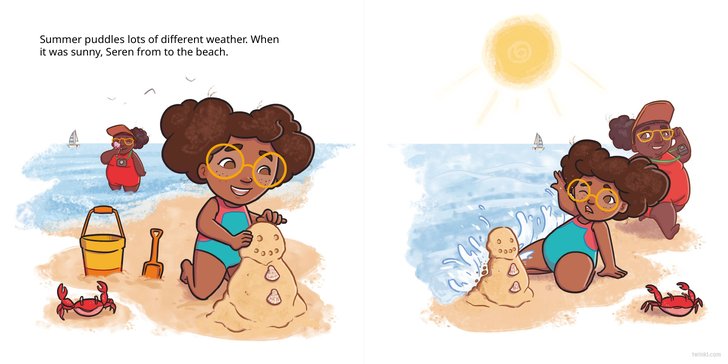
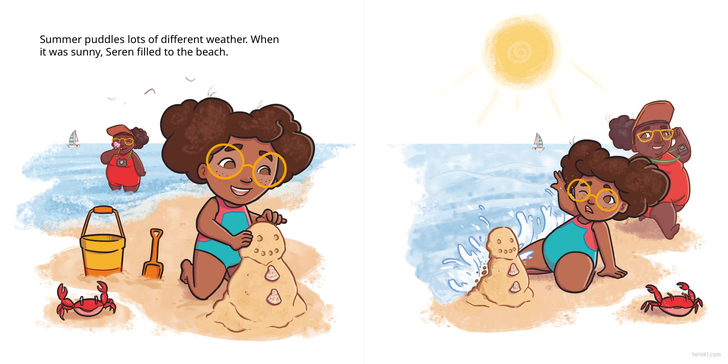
from: from -> filled
